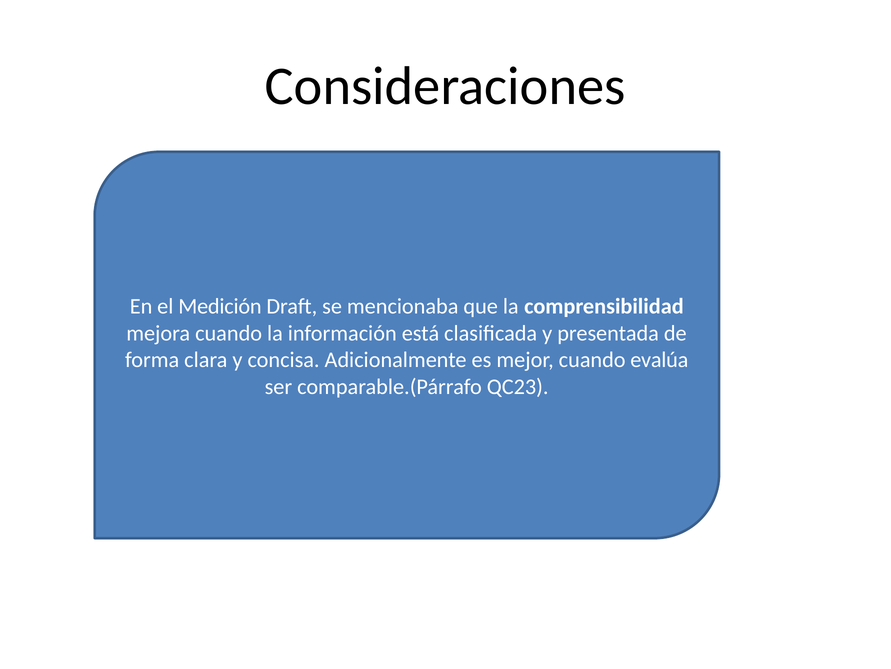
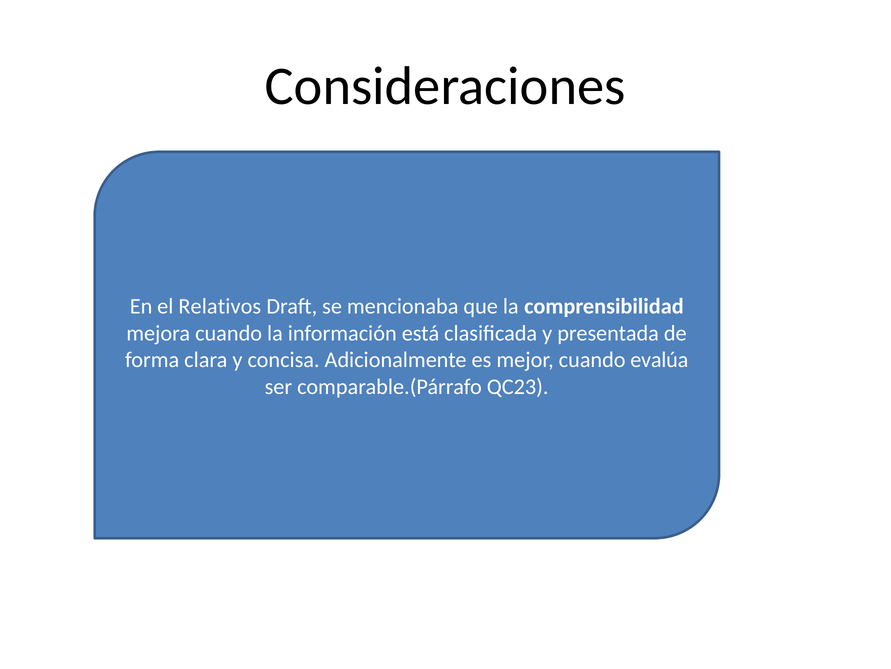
Medición: Medición -> Relativos
